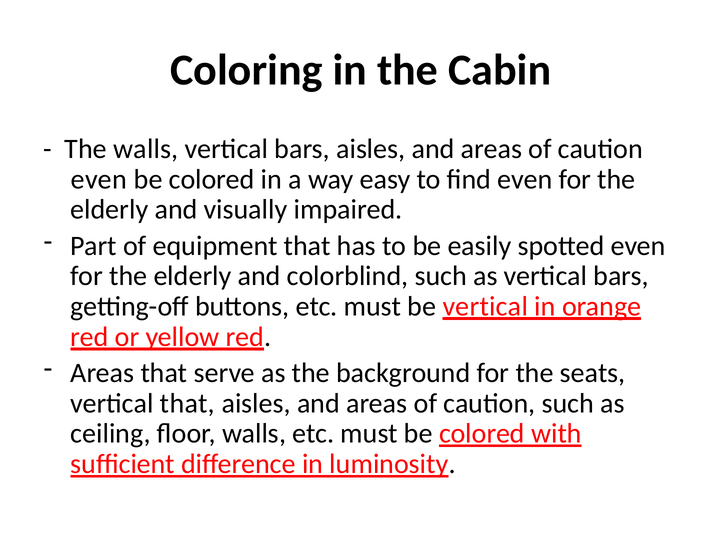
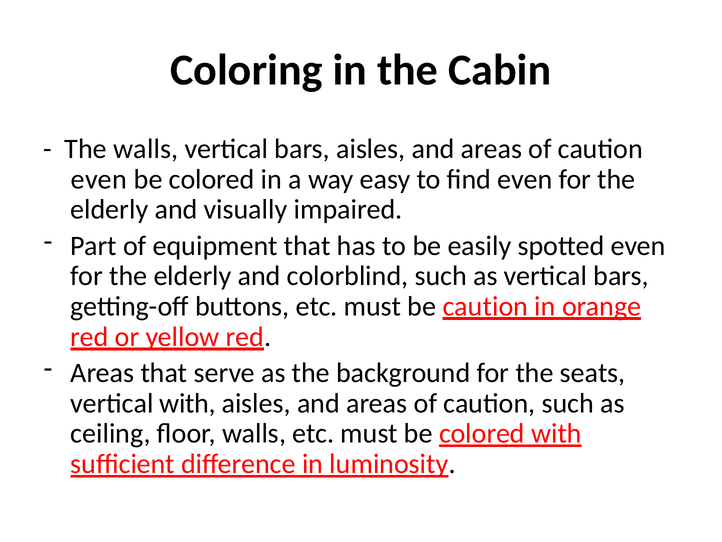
be vertical: vertical -> caution
vertical that: that -> with
